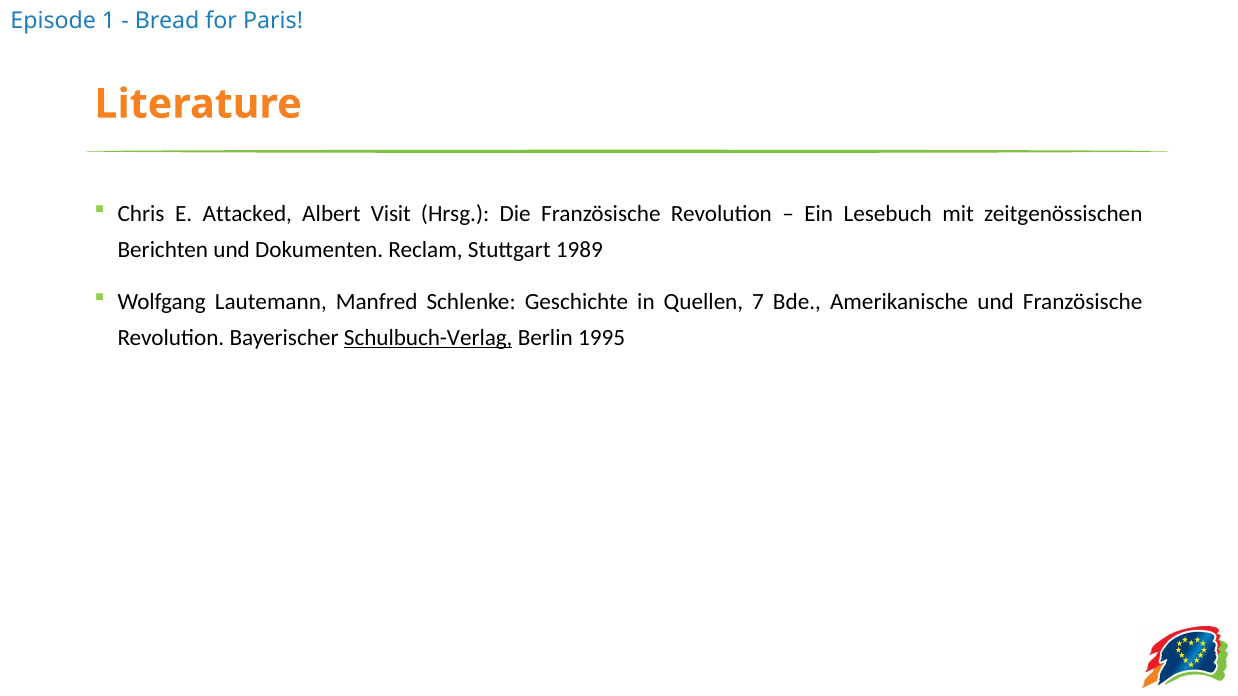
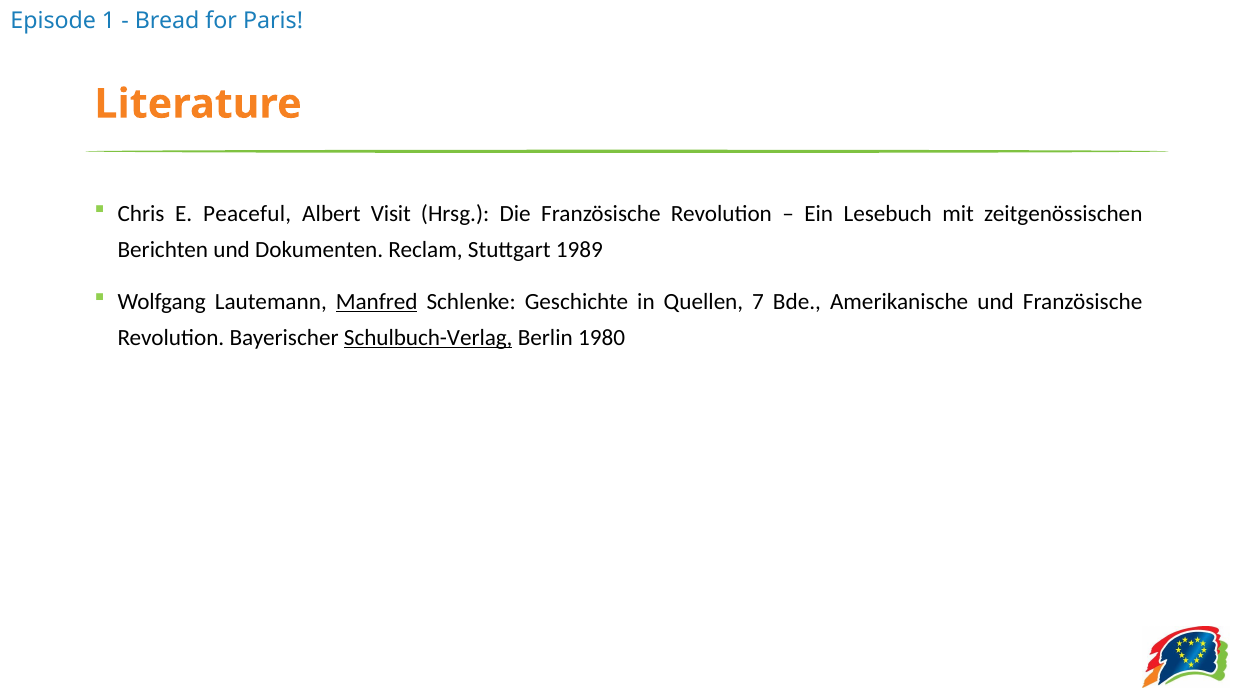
Attacked: Attacked -> Peaceful
Manfred underline: none -> present
1995: 1995 -> 1980
